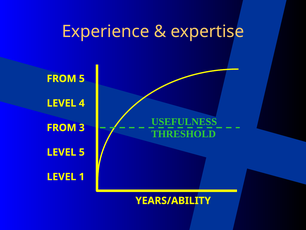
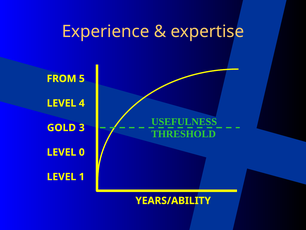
FROM at (62, 127): FROM -> GOLD
LEVEL 5: 5 -> 0
